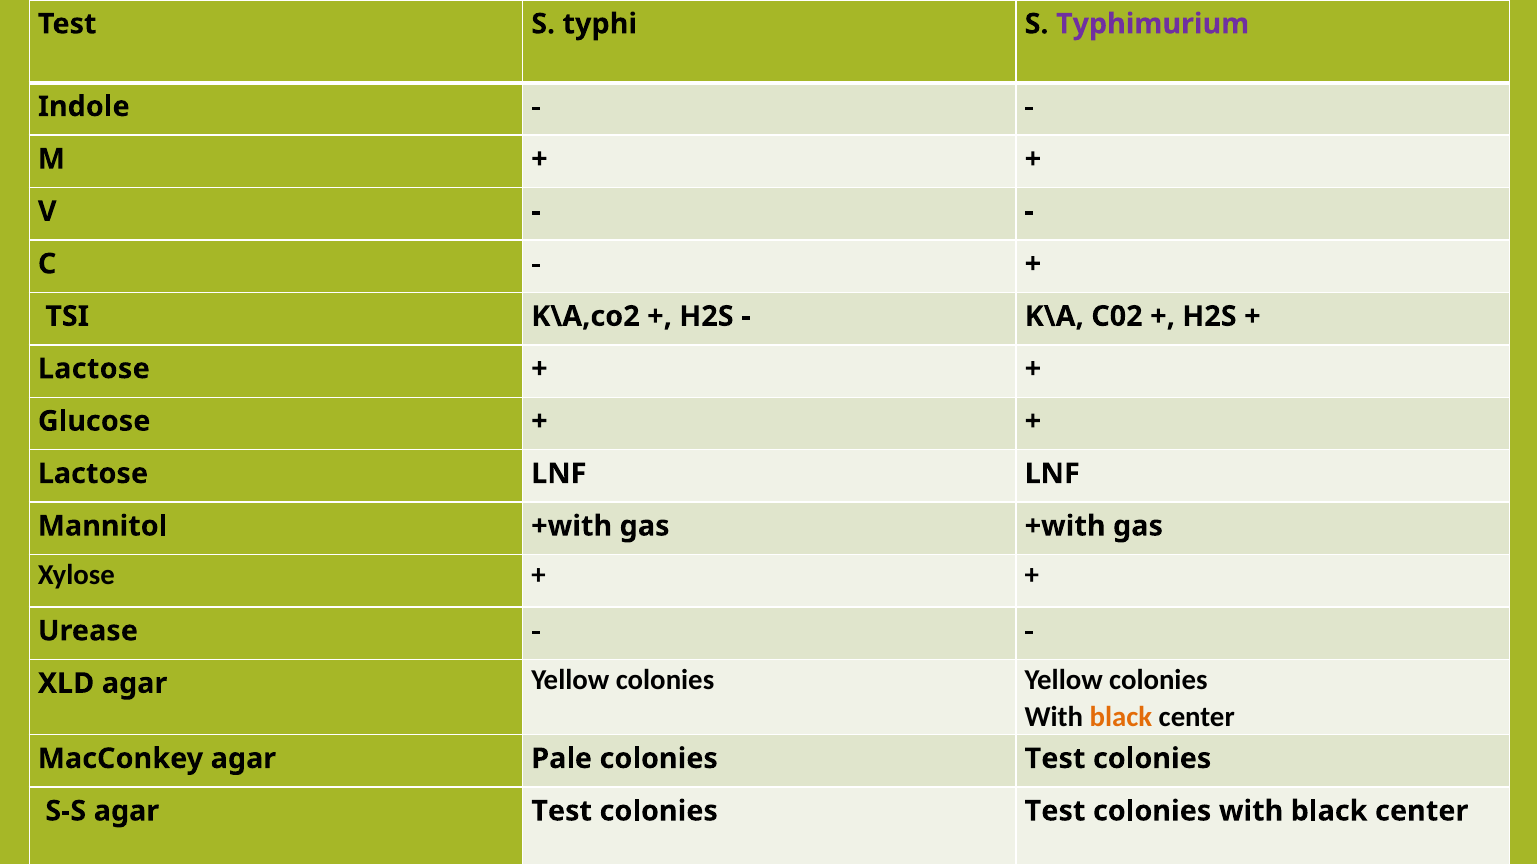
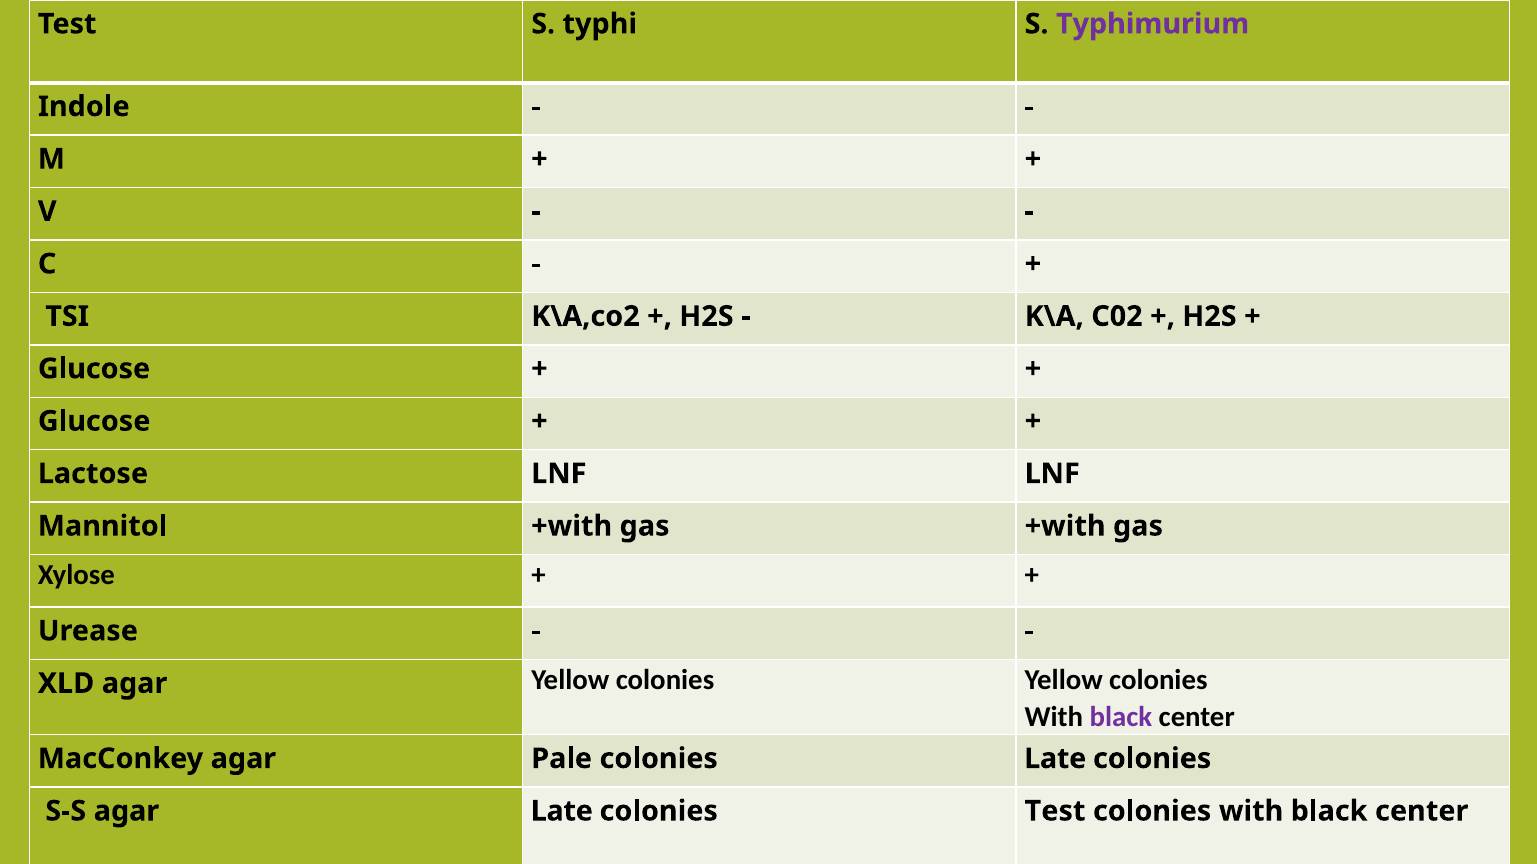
Lactose at (94, 369): Lactose -> Glucose
black at (1121, 718) colour: orange -> purple
Pale colonies Test: Test -> Late
agar Test: Test -> Late
